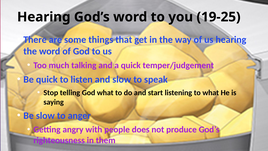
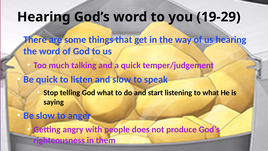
19-25: 19-25 -> 19-29
